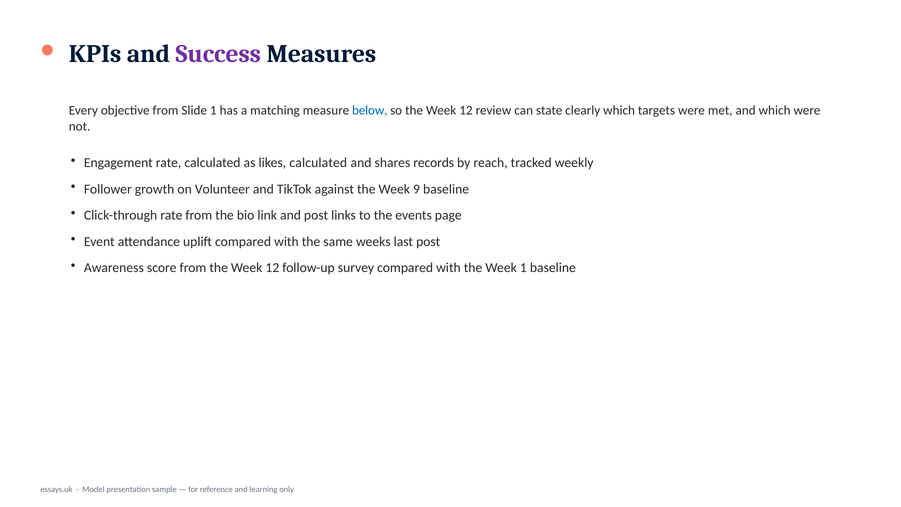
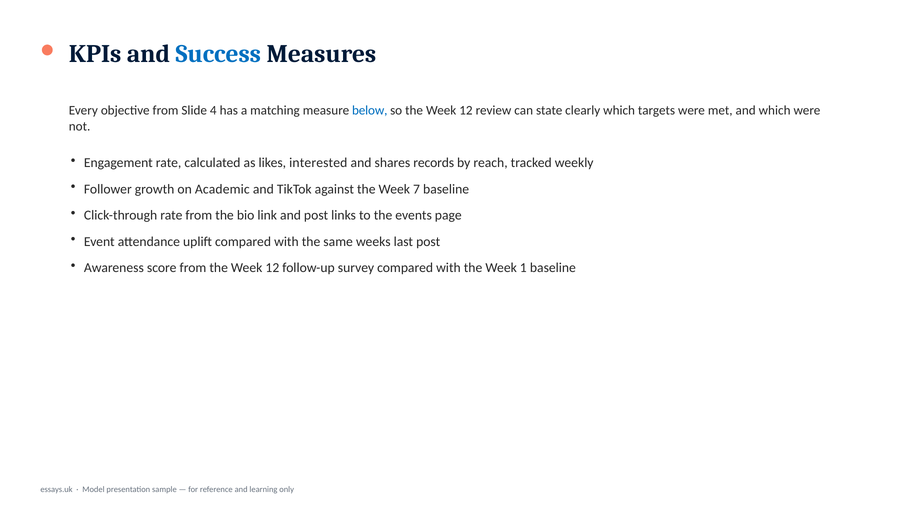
Success colour: purple -> blue
Slide 1: 1 -> 4
likes calculated: calculated -> interested
Volunteer: Volunteer -> Academic
9: 9 -> 7
